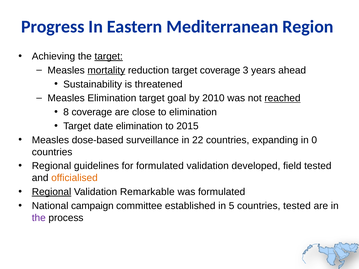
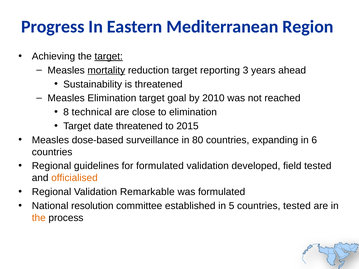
target coverage: coverage -> reporting
reached underline: present -> none
8 coverage: coverage -> technical
date elimination: elimination -> threatened
22: 22 -> 80
0: 0 -> 6
Regional at (52, 192) underline: present -> none
campaign: campaign -> resolution
the at (39, 218) colour: purple -> orange
